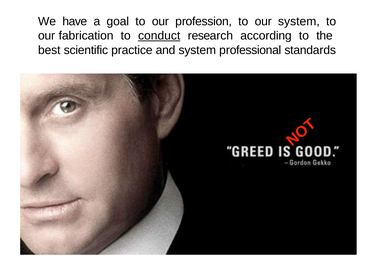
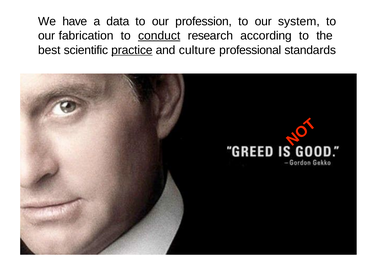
goal: goal -> data
practice underline: none -> present
and system: system -> culture
